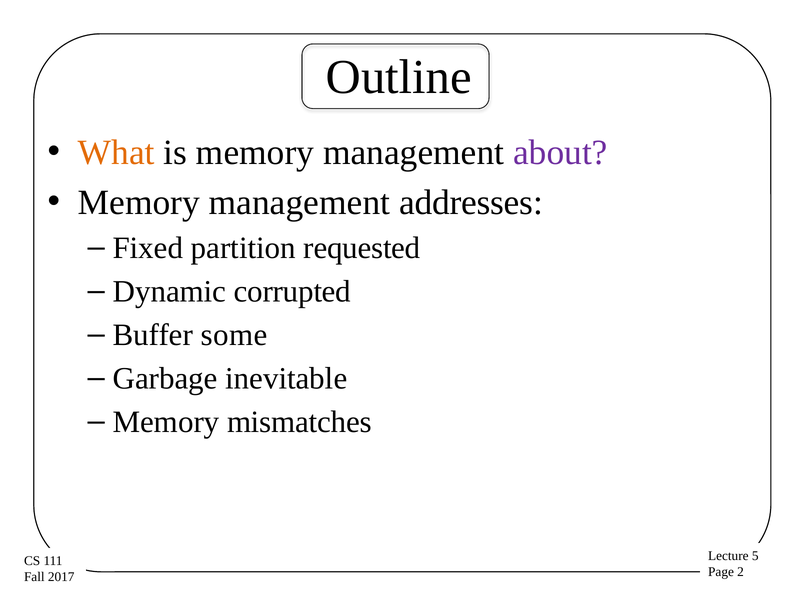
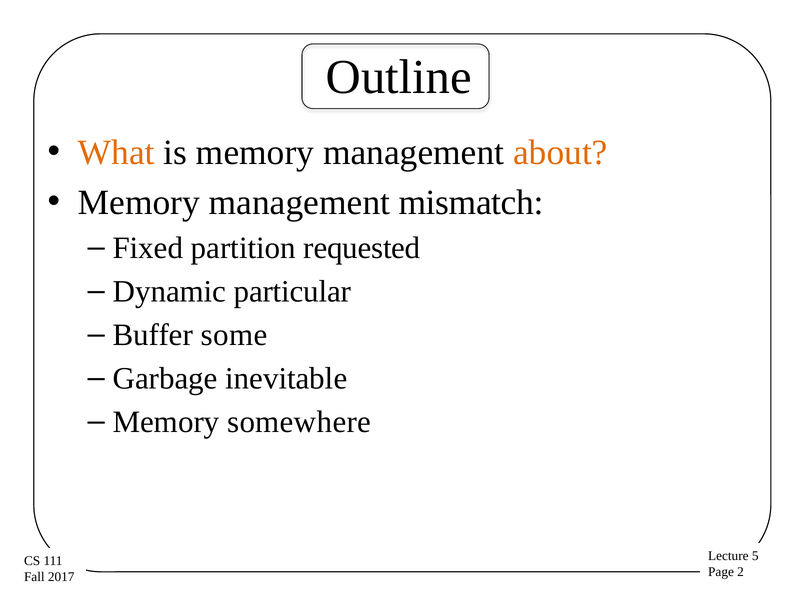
about colour: purple -> orange
addresses: addresses -> mismatch
corrupted: corrupted -> particular
mismatches: mismatches -> somewhere
